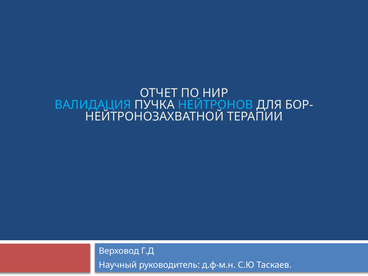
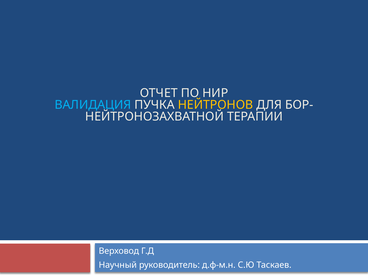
НЕЙТРОНОВ colour: light blue -> yellow
